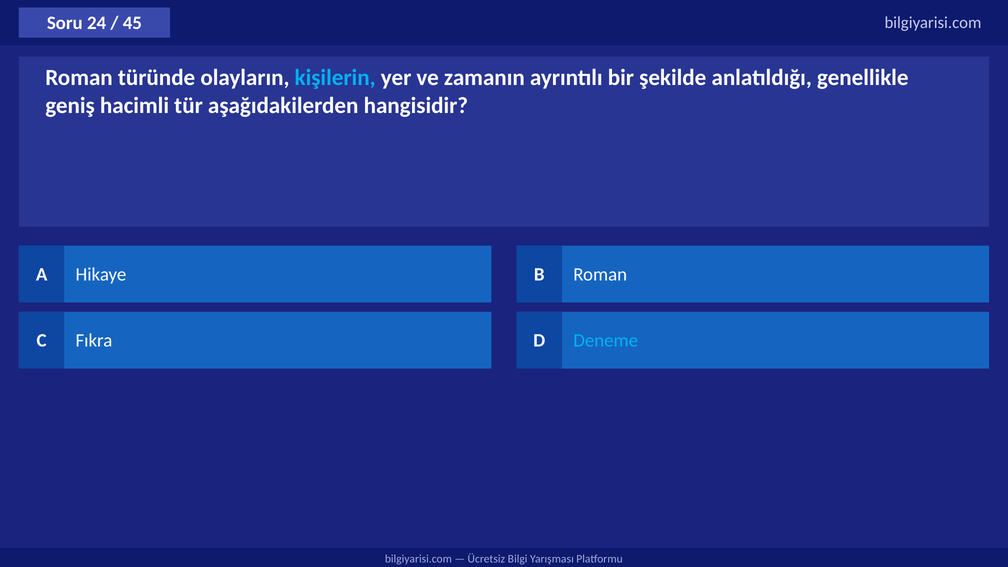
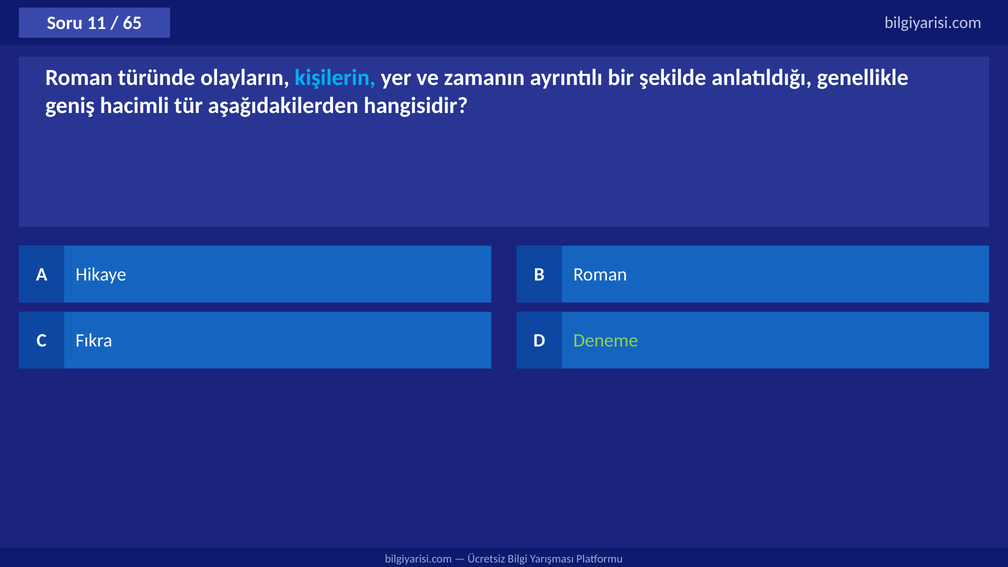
24: 24 -> 11
45: 45 -> 65
Deneme colour: light blue -> light green
